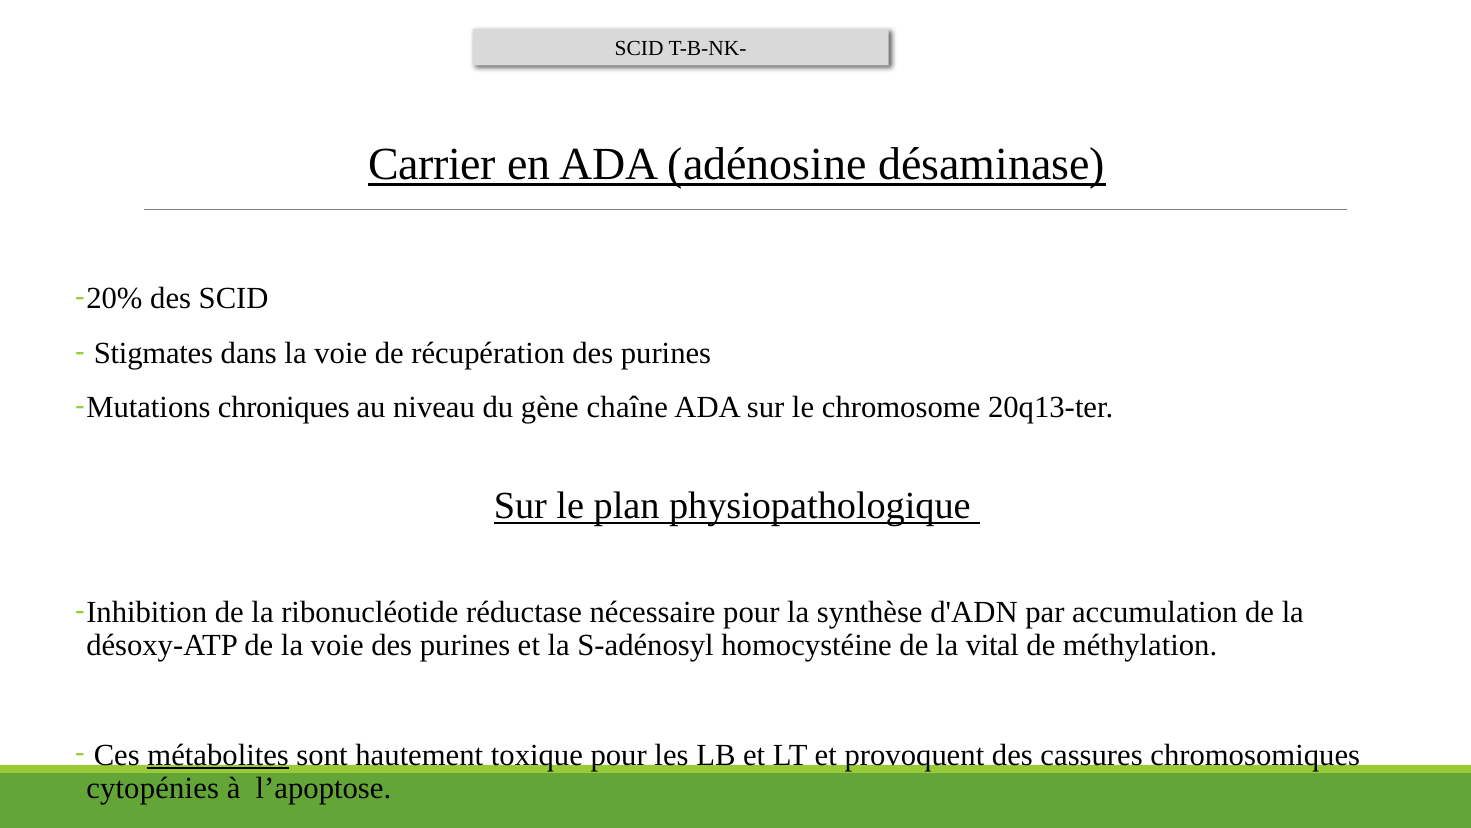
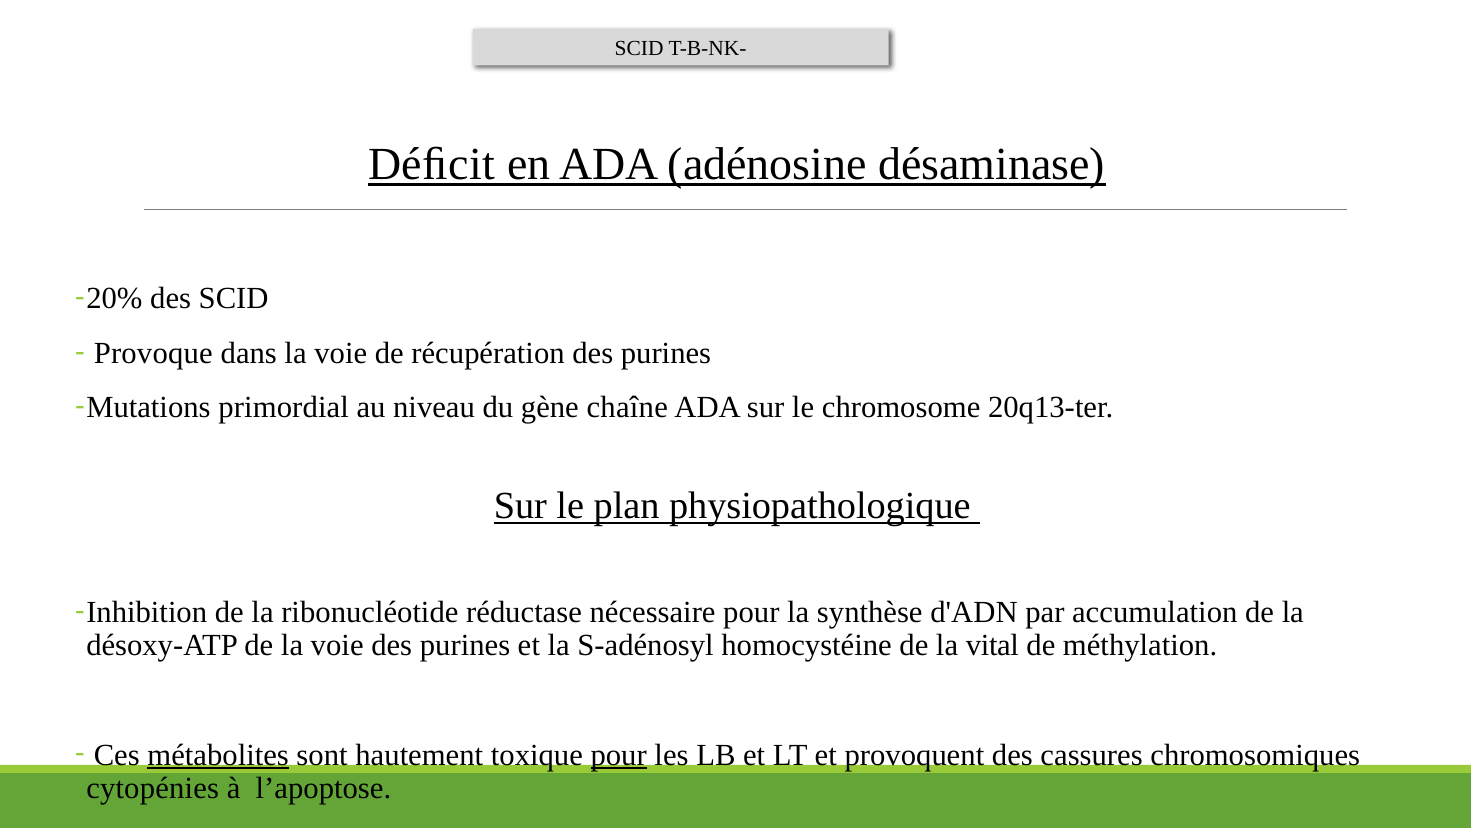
Carrier: Carrier -> Déﬁcit
Stigmates: Stigmates -> Provoque
chroniques: chroniques -> primordial
pour at (619, 754) underline: none -> present
